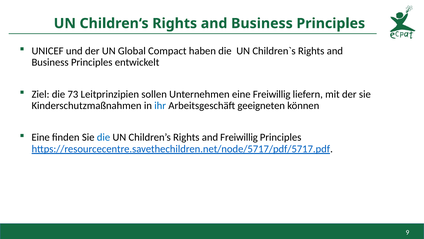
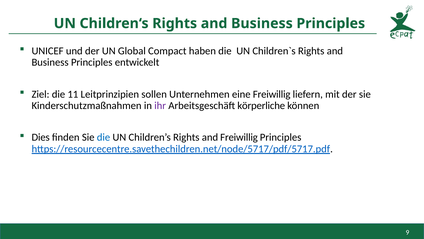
73: 73 -> 11
ihr colour: blue -> purple
geeigneten: geeigneten -> körperliche
Eine at (41, 137): Eine -> Dies
